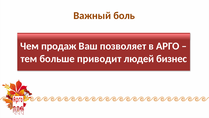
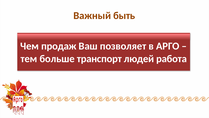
боль: боль -> быть
приводит: приводит -> транспорт
бизнес: бизнес -> работа
